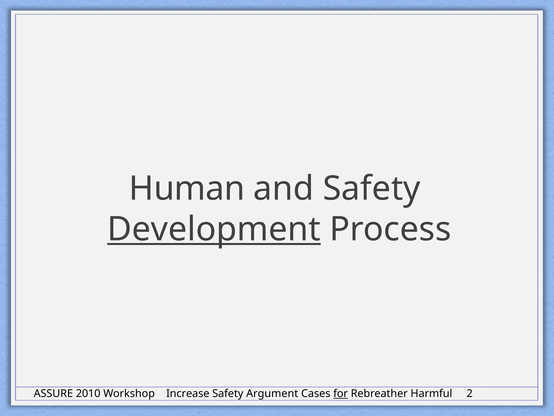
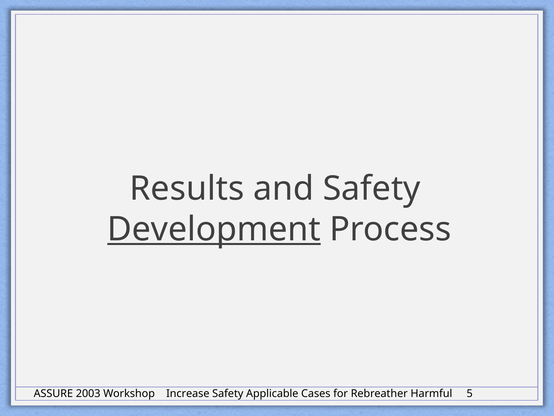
Human: Human -> Results
2010: 2010 -> 2003
Argument: Argument -> Applicable
for underline: present -> none
2: 2 -> 5
